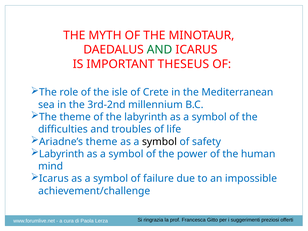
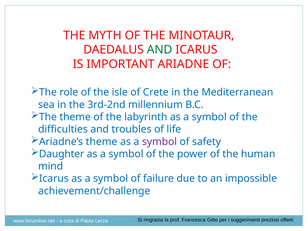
THESEUS: THESEUS -> ARIADNE
symbol at (159, 142) colour: black -> purple
Labyrinth at (62, 154): Labyrinth -> Daughter
